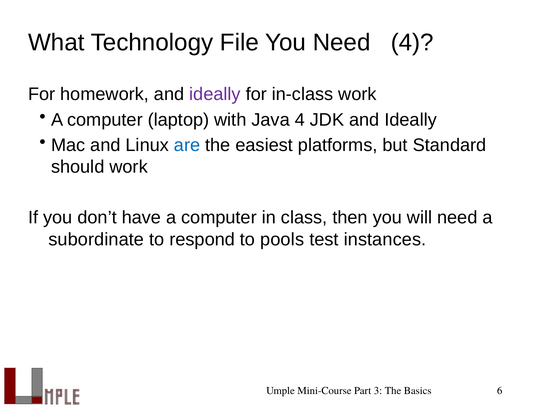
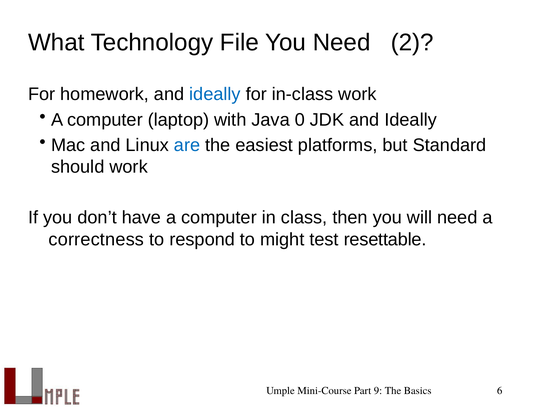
Need 4: 4 -> 2
ideally at (215, 94) colour: purple -> blue
Java 4: 4 -> 0
subordinate: subordinate -> correctness
pools: pools -> might
instances: instances -> resettable
3: 3 -> 9
